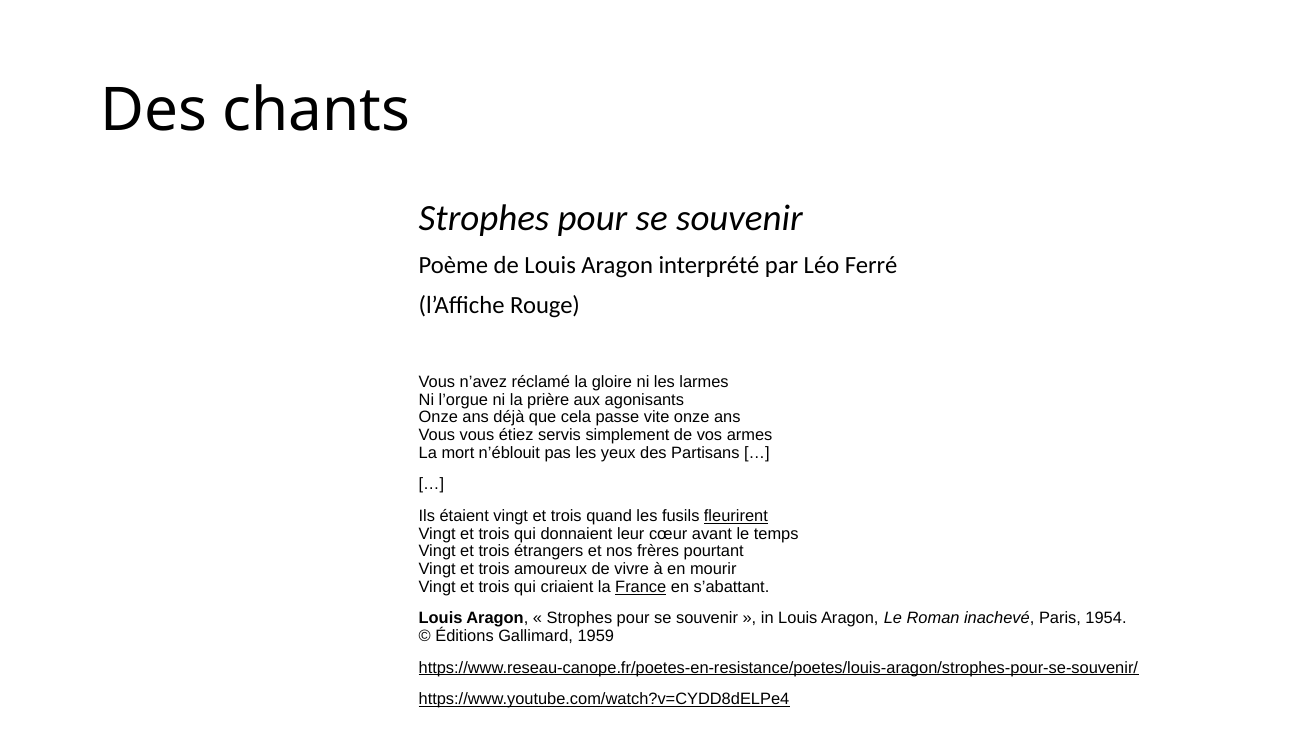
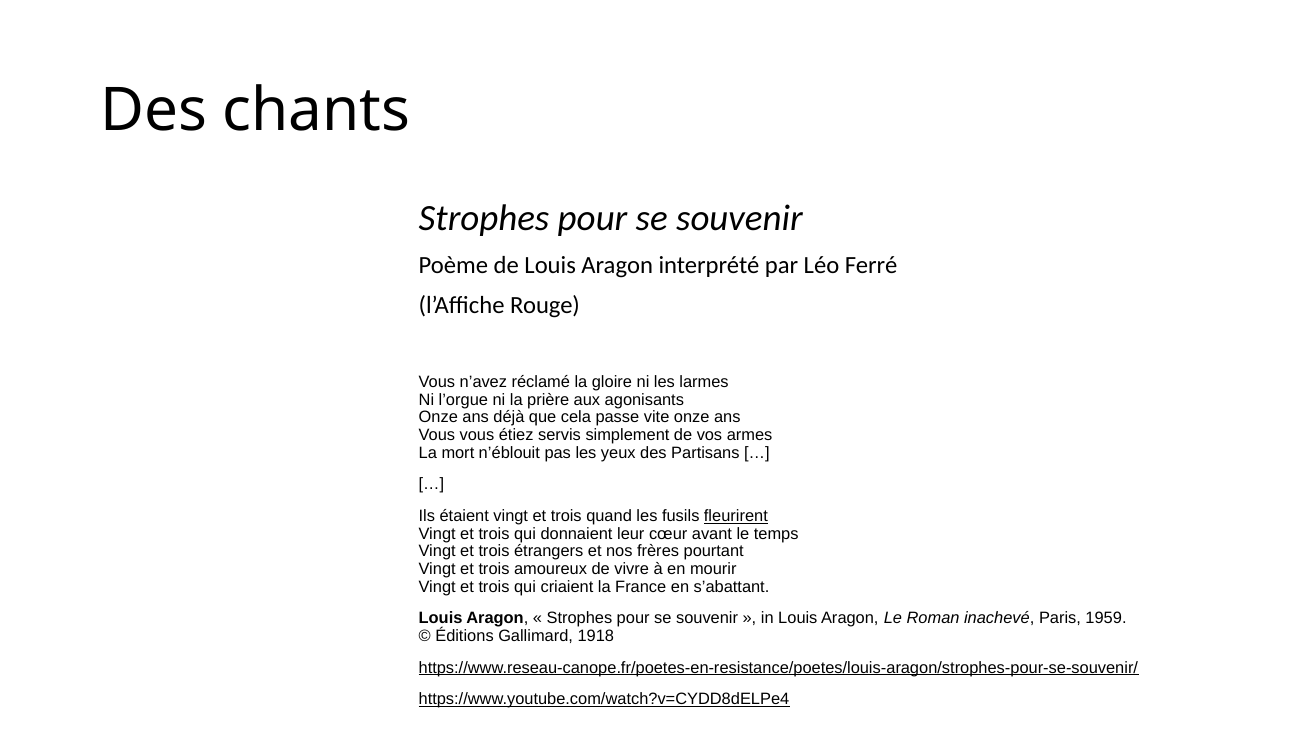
France underline: present -> none
1954: 1954 -> 1959
1959: 1959 -> 1918
